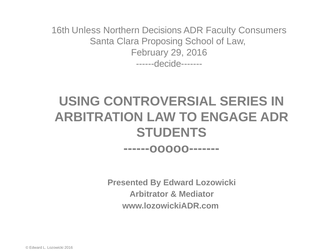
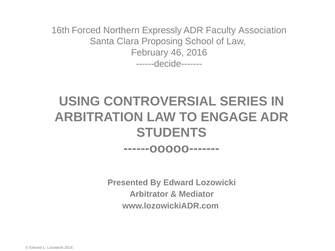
Unless: Unless -> Forced
Decisions: Decisions -> Expressly
Consumers: Consumers -> Association
29: 29 -> 46
